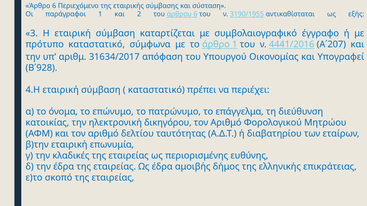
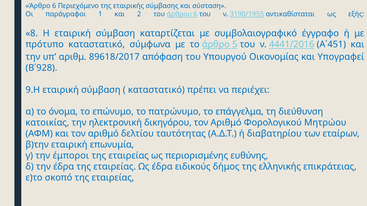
3: 3 -> 8
άρθρο 1: 1 -> 5
Α΄207: Α΄207 -> Α΄451
31634/2017: 31634/2017 -> 89618/2017
4.Η: 4.Η -> 9.Η
κλαδικές: κλαδικές -> έμποροι
αμοιβής: αμοιβής -> ειδικούς
